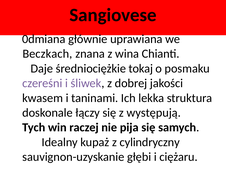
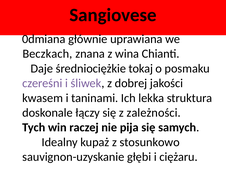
występują: występują -> zależności
cylindryczny: cylindryczny -> stosunkowo
